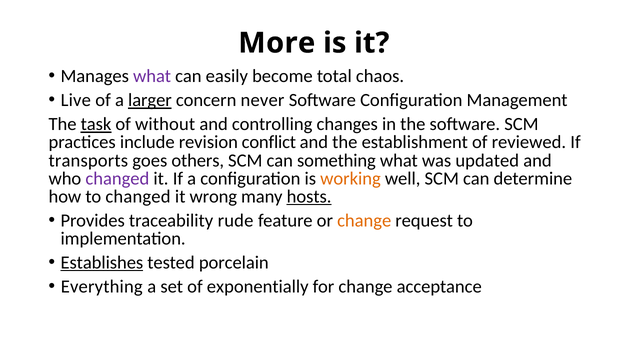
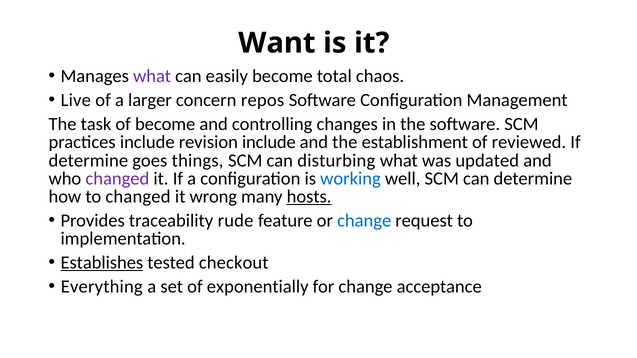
More: More -> Want
larger underline: present -> none
never: never -> repos
task underline: present -> none
of without: without -> become
revision conflict: conflict -> include
transports at (88, 161): transports -> determine
others: others -> things
something: something -> disturbing
working colour: orange -> blue
change at (364, 221) colour: orange -> blue
porcelain: porcelain -> checkout
